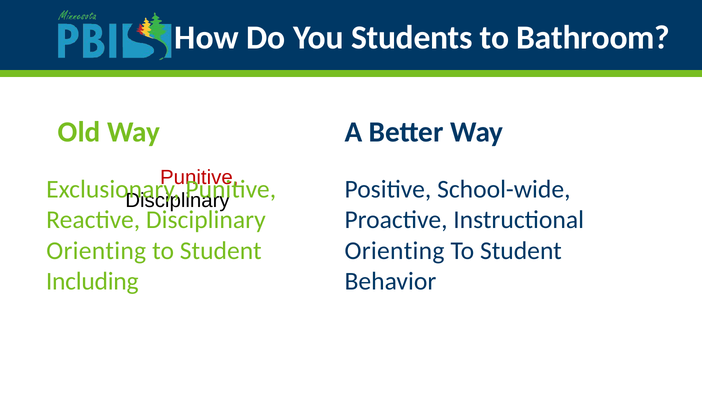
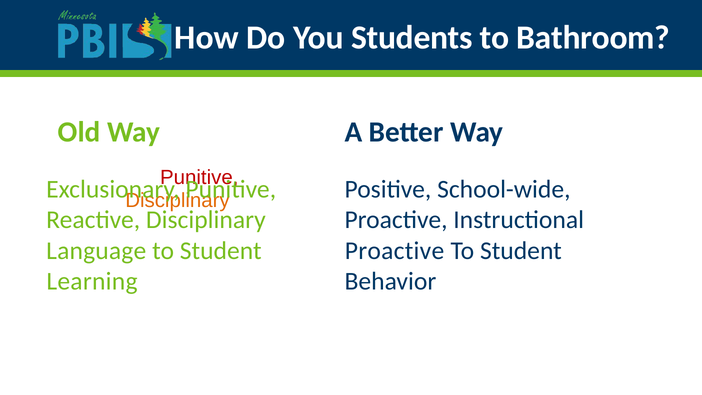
Disciplinary at (177, 200) colour: black -> orange
Orienting at (96, 251): Orienting -> Language
Orienting at (395, 251): Orienting -> Proactive
Including: Including -> Learning
